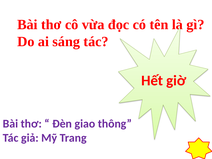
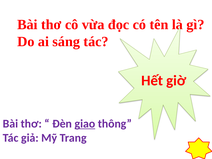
giao underline: none -> present
